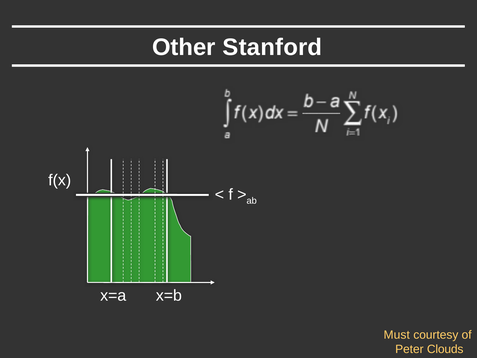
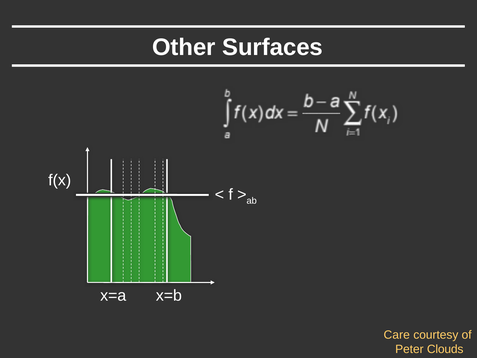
Stanford: Stanford -> Surfaces
Must: Must -> Care
